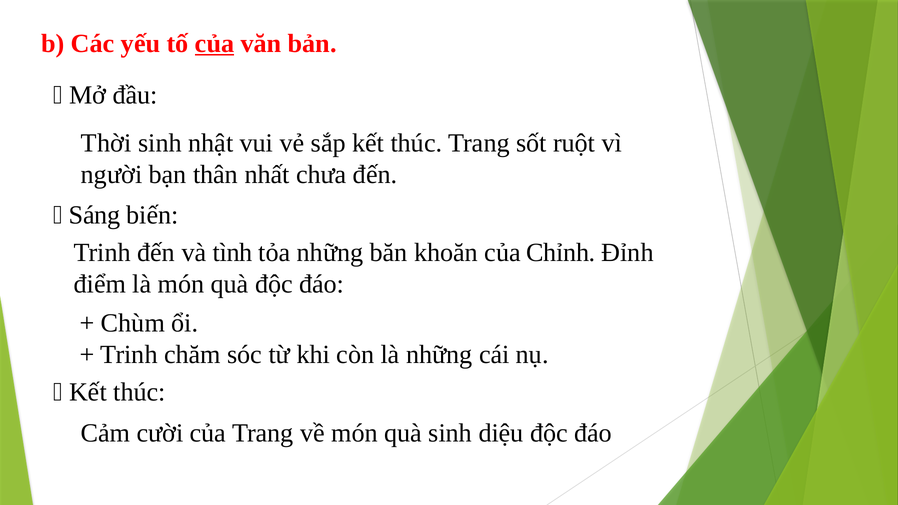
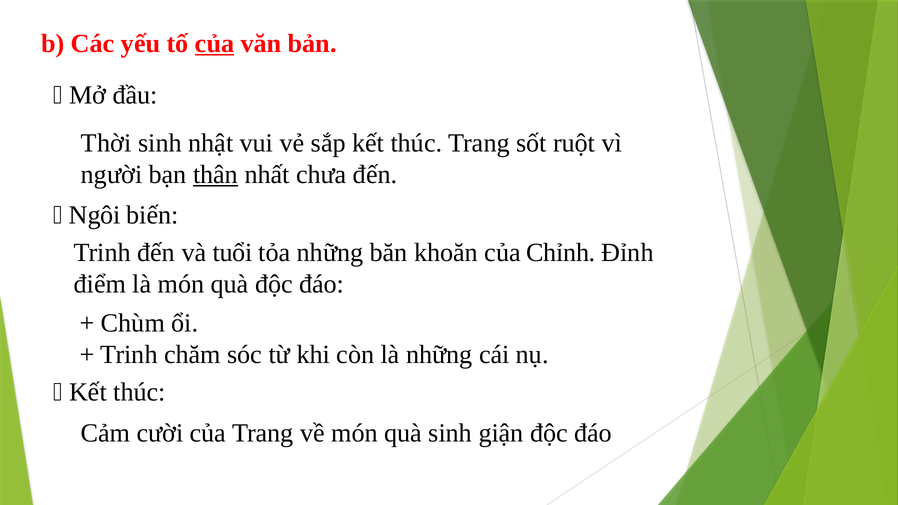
thân underline: none -> present
Sáng: Sáng -> Ngôi
tình: tình -> tuổi
diệu: diệu -> giận
